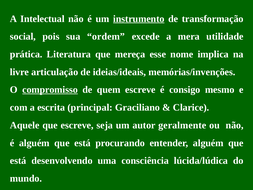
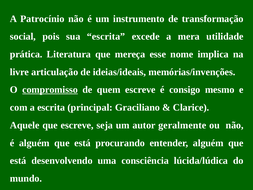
Intelectual: Intelectual -> Patrocínio
instrumento underline: present -> none
sua ordem: ordem -> escrita
